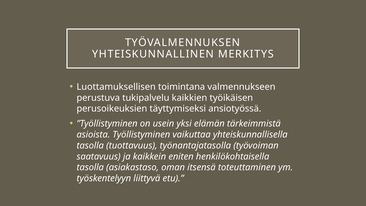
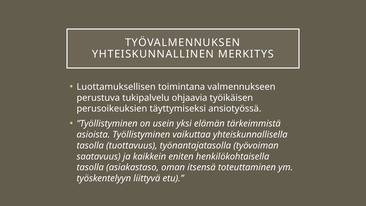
kaikkien: kaikkien -> ohjaavia
